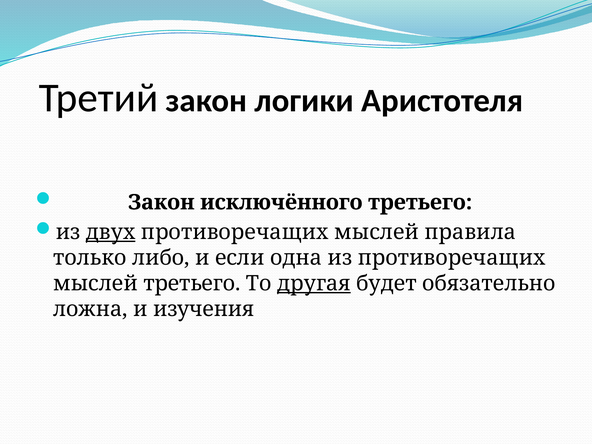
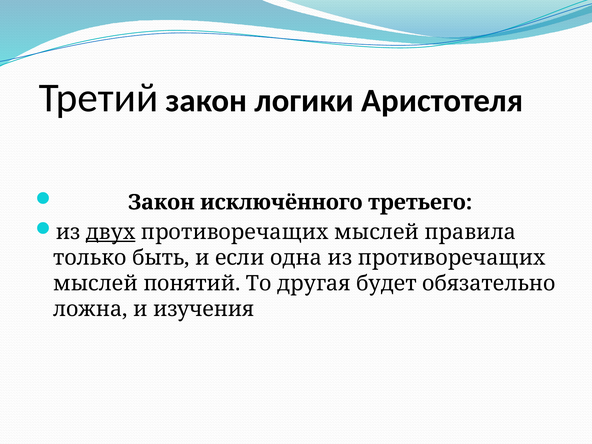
либо: либо -> быть
мыслей третьего: третьего -> понятий
другая underline: present -> none
